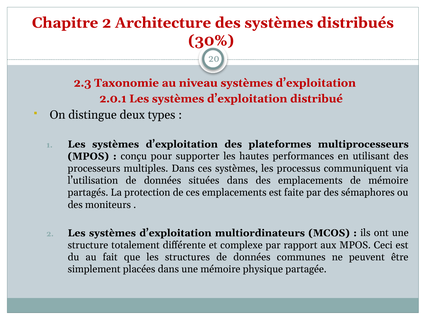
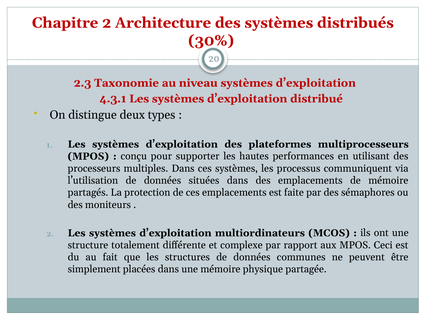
2.0.1: 2.0.1 -> 4.3.1
